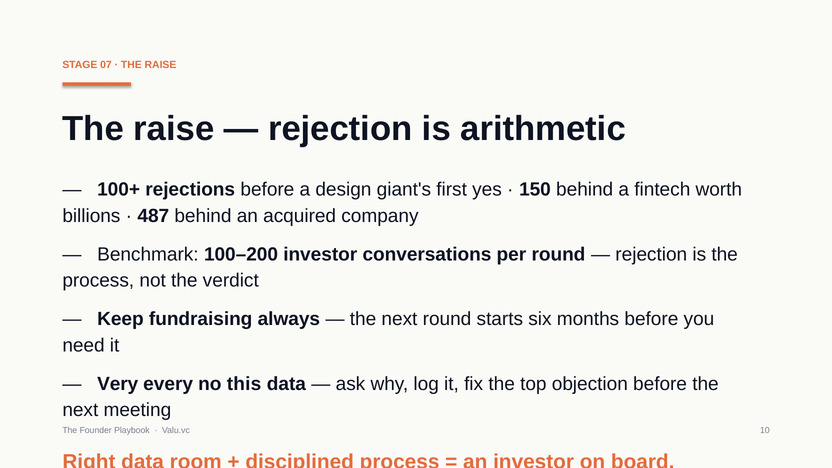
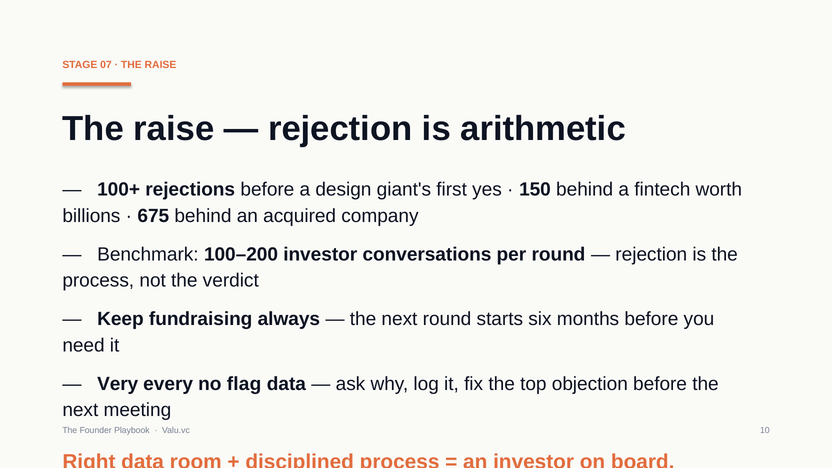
487: 487 -> 675
this: this -> flag
